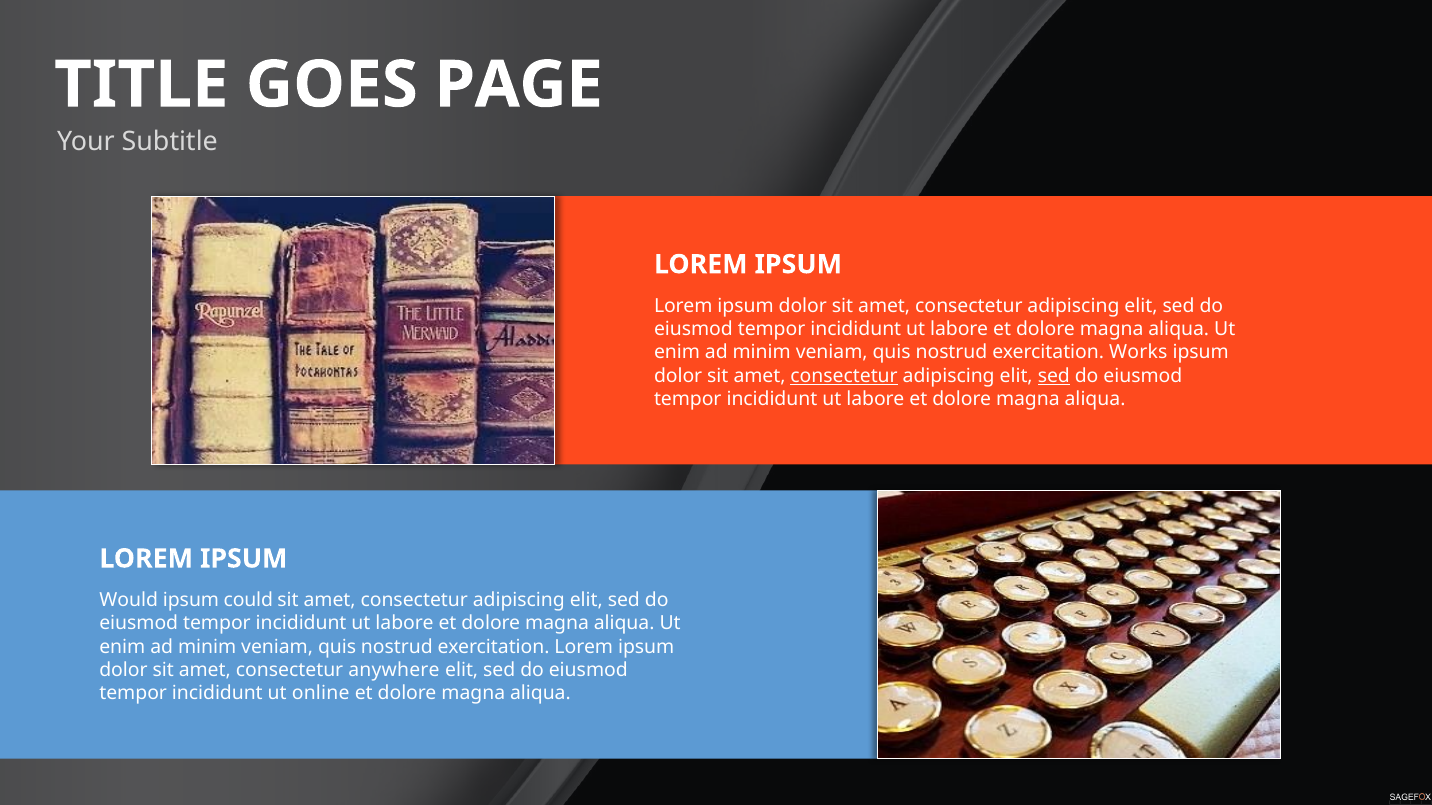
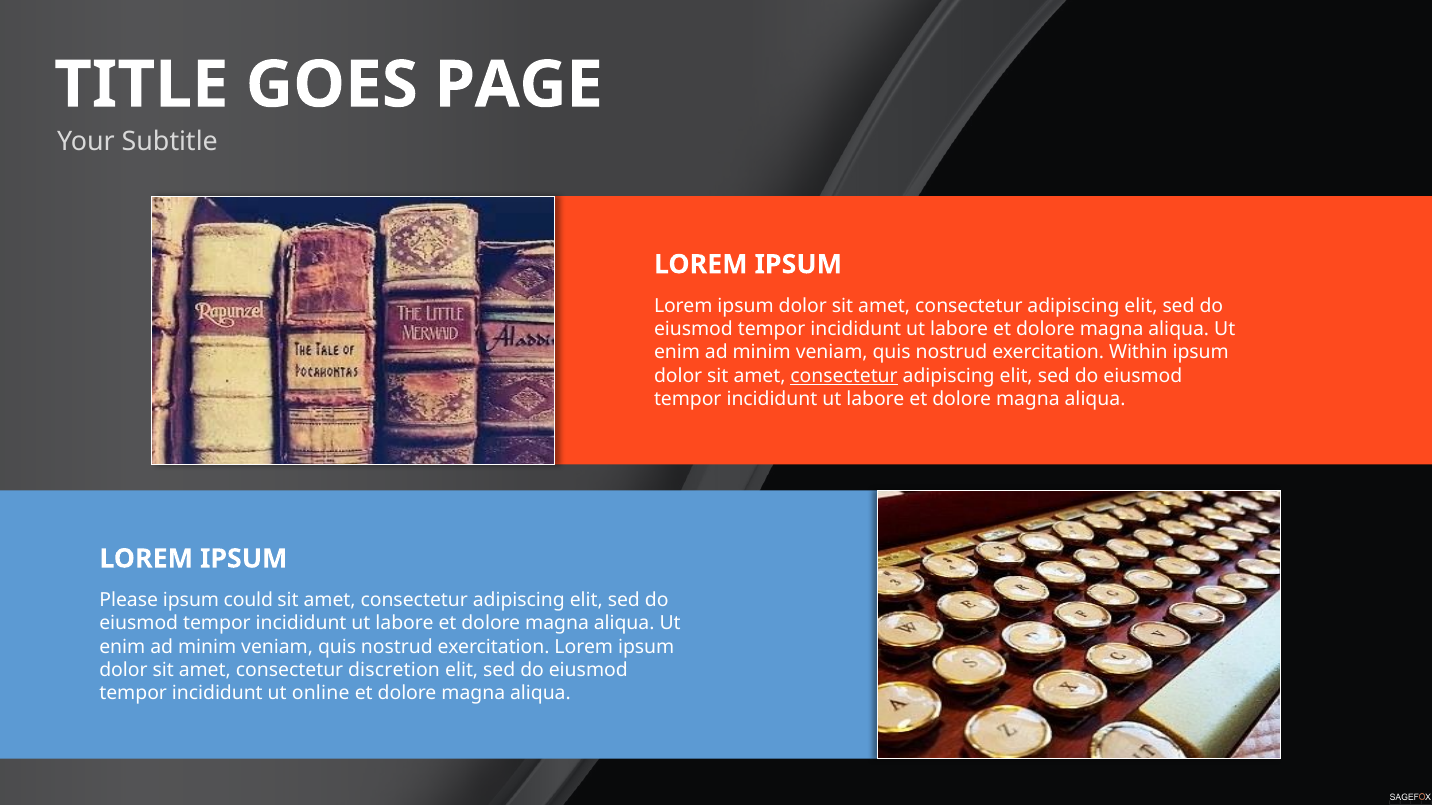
Works: Works -> Within
sed at (1054, 376) underline: present -> none
Would: Would -> Please
anywhere: anywhere -> discretion
